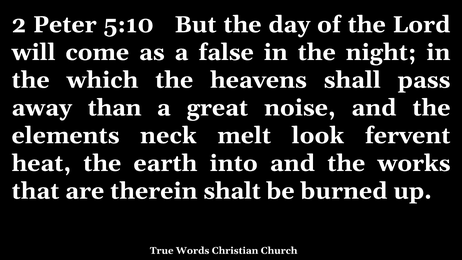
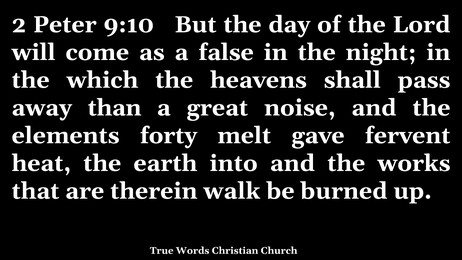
5:10: 5:10 -> 9:10
neck: neck -> forty
look: look -> gave
shalt: shalt -> walk
